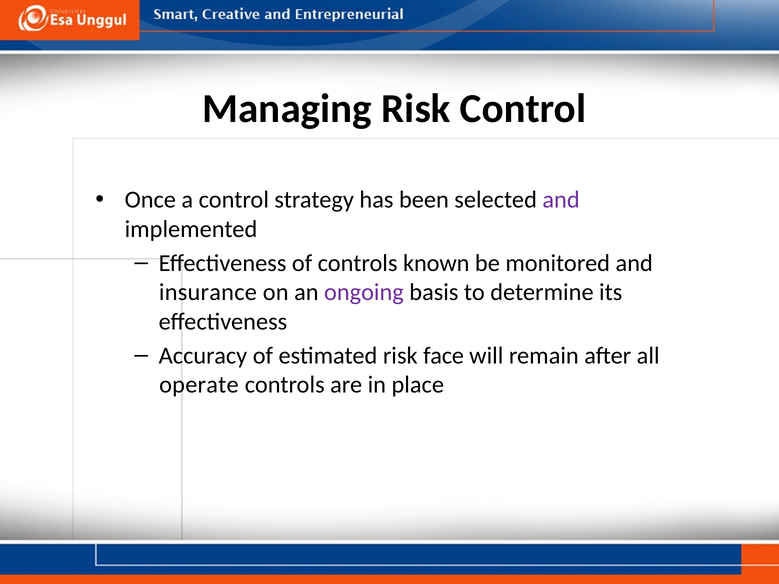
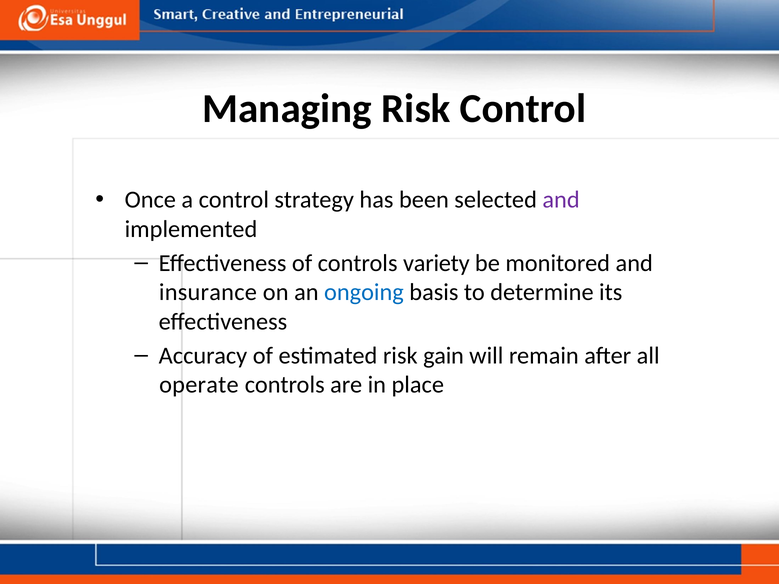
known: known -> variety
ongoing colour: purple -> blue
face: face -> gain
